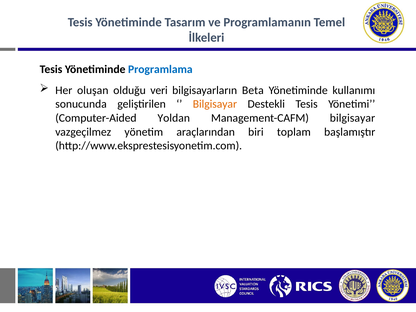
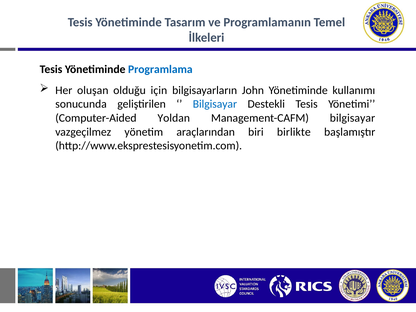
veri: veri -> için
Beta: Beta -> John
Bilgisayar at (215, 104) colour: orange -> blue
toplam: toplam -> birlikte
